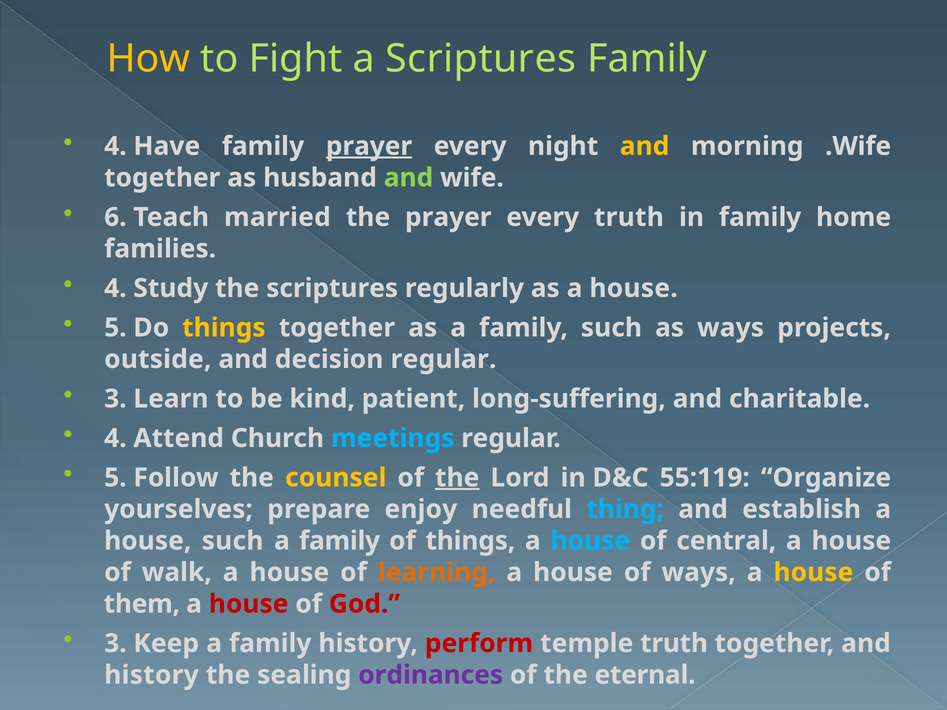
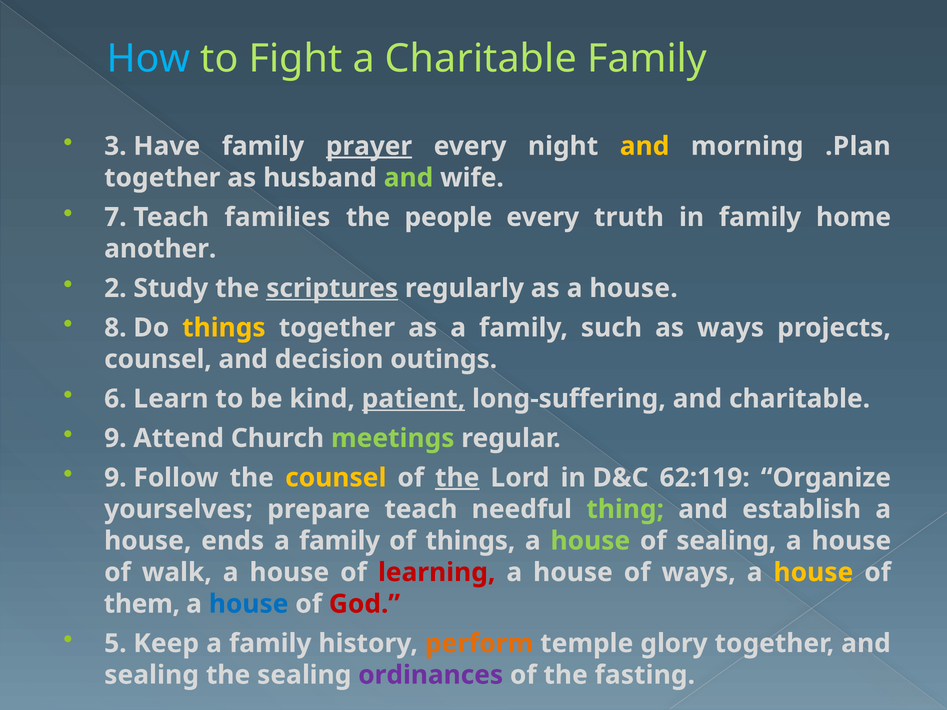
How colour: yellow -> light blue
a Scriptures: Scriptures -> Charitable
4 at (115, 146): 4 -> 3
.Wife: .Wife -> .Plan
6: 6 -> 7
married: married -> families
the prayer: prayer -> people
families: families -> another
4 at (115, 288): 4 -> 2
scriptures at (332, 288) underline: none -> present
5 at (115, 328): 5 -> 8
outside at (158, 359): outside -> counsel
decision regular: regular -> outings
3 at (115, 399): 3 -> 6
patient underline: none -> present
4 at (115, 438): 4 -> 9
meetings colour: light blue -> light green
5 at (115, 478): 5 -> 9
55:119: 55:119 -> 62:119
prepare enjoy: enjoy -> teach
thing colour: light blue -> light green
house such: such -> ends
house at (590, 541) colour: light blue -> light green
of central: central -> sealing
learning colour: orange -> red
house at (249, 604) colour: red -> blue
3 at (115, 644): 3 -> 5
perform colour: red -> orange
temple truth: truth -> glory
history at (151, 675): history -> sealing
eternal: eternal -> fasting
